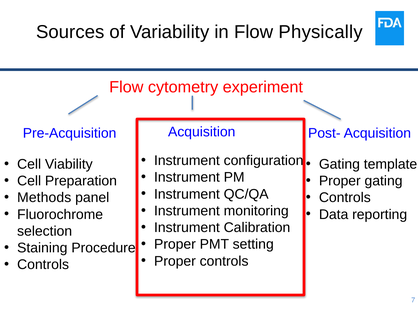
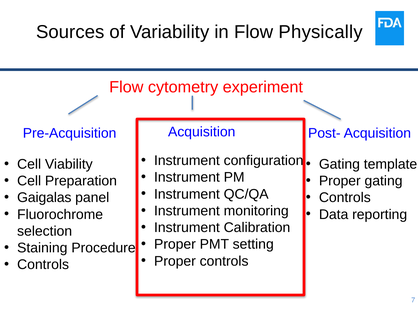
Methods: Methods -> Gaigalas
